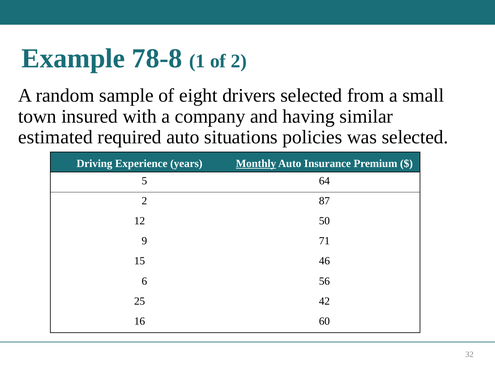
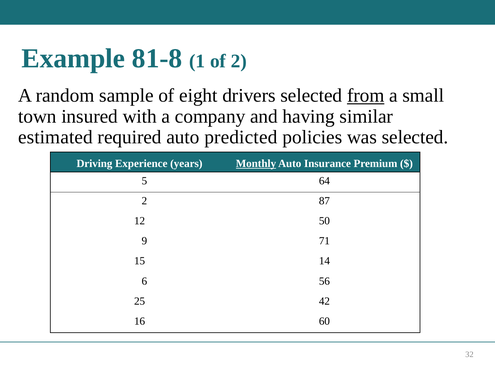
78-8: 78-8 -> 81-8
from underline: none -> present
situations: situations -> predicted
46: 46 -> 14
